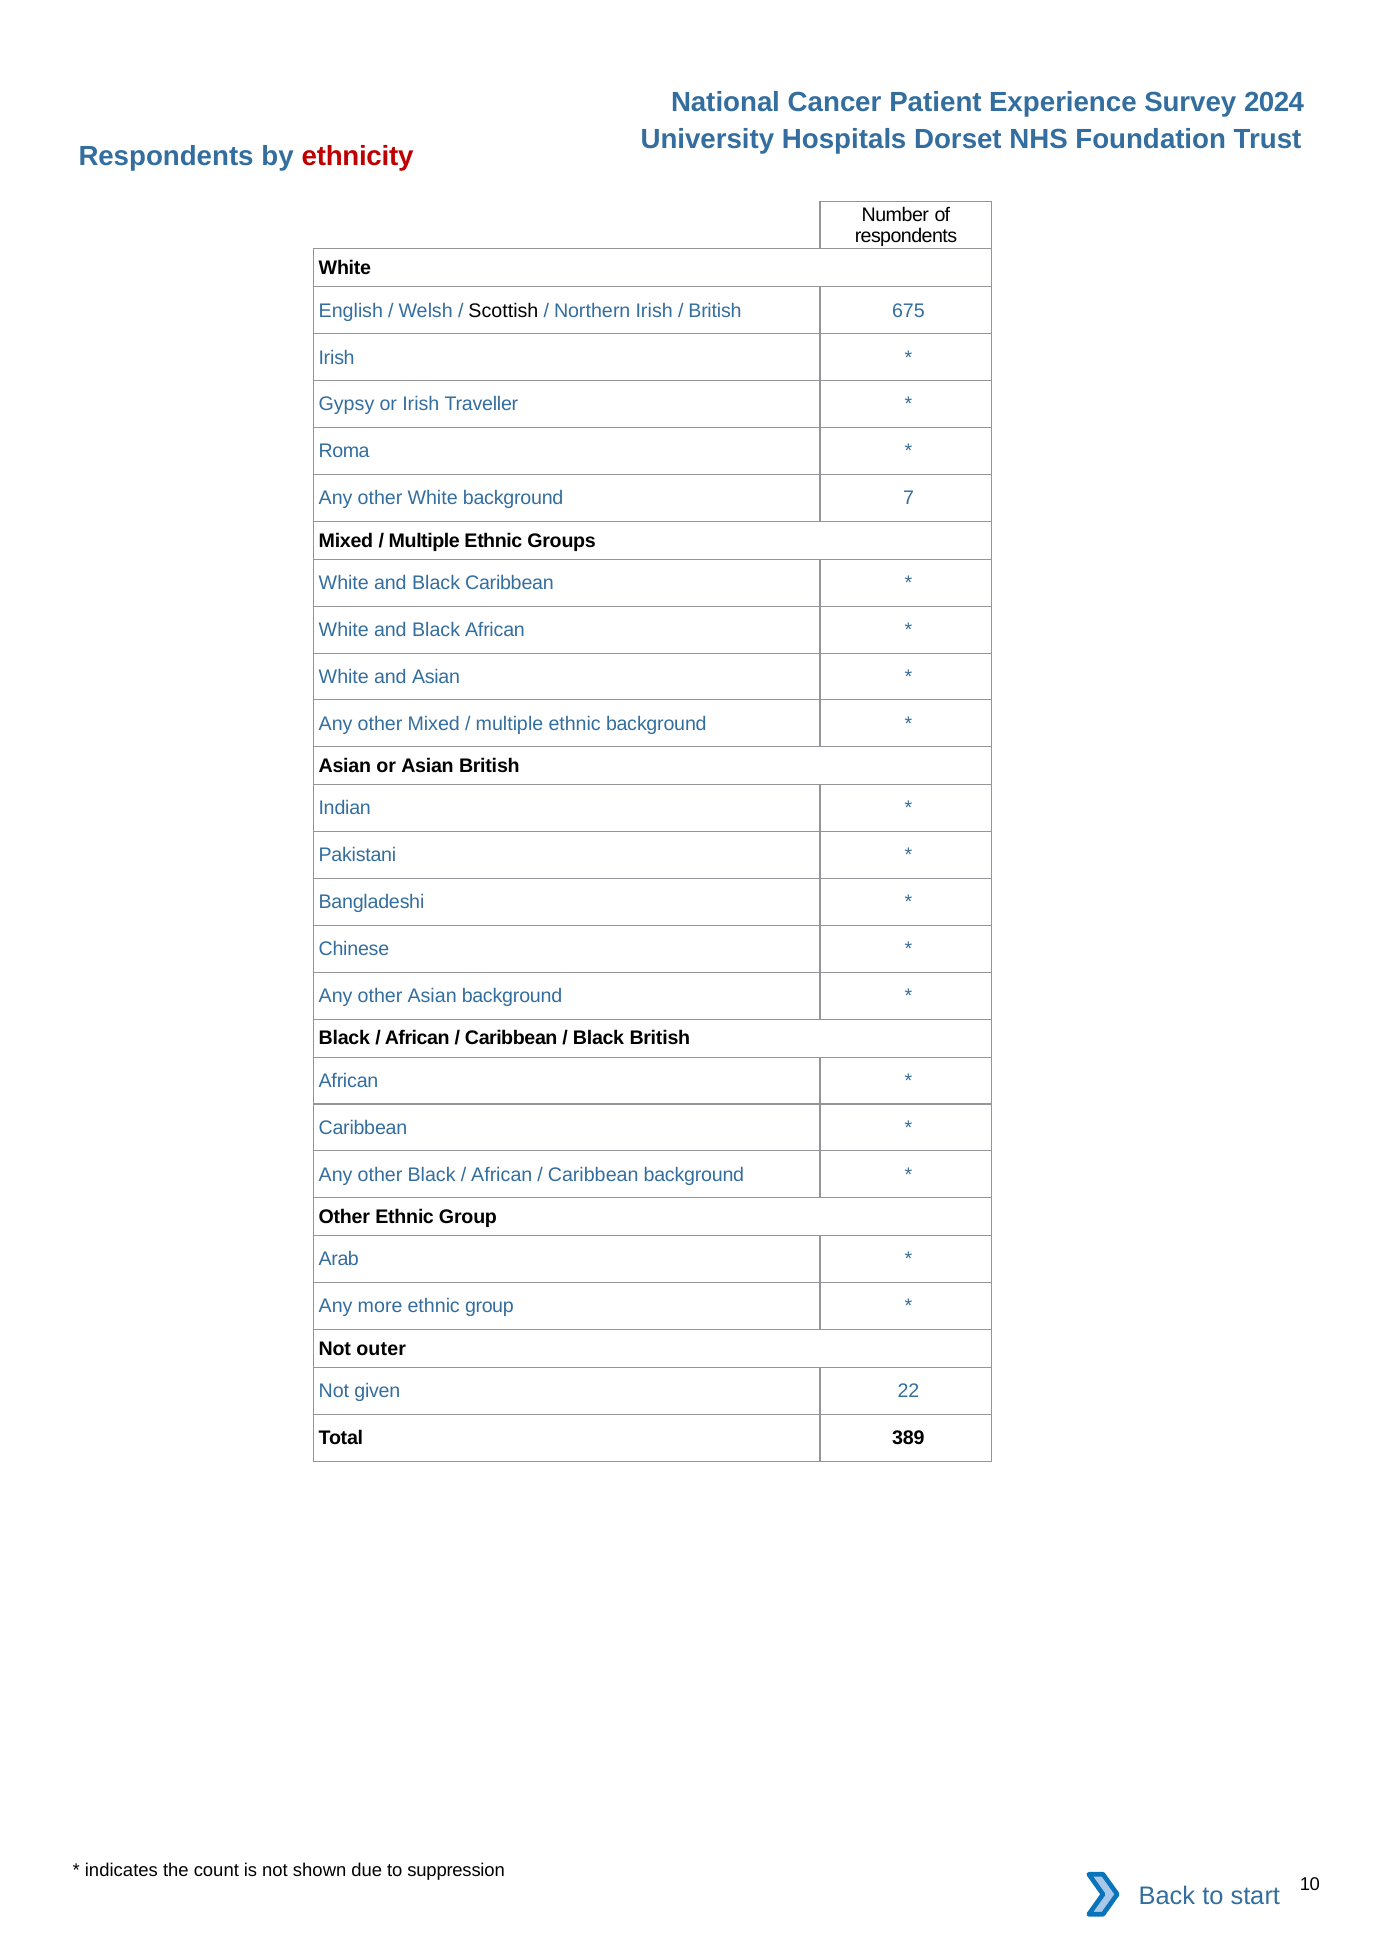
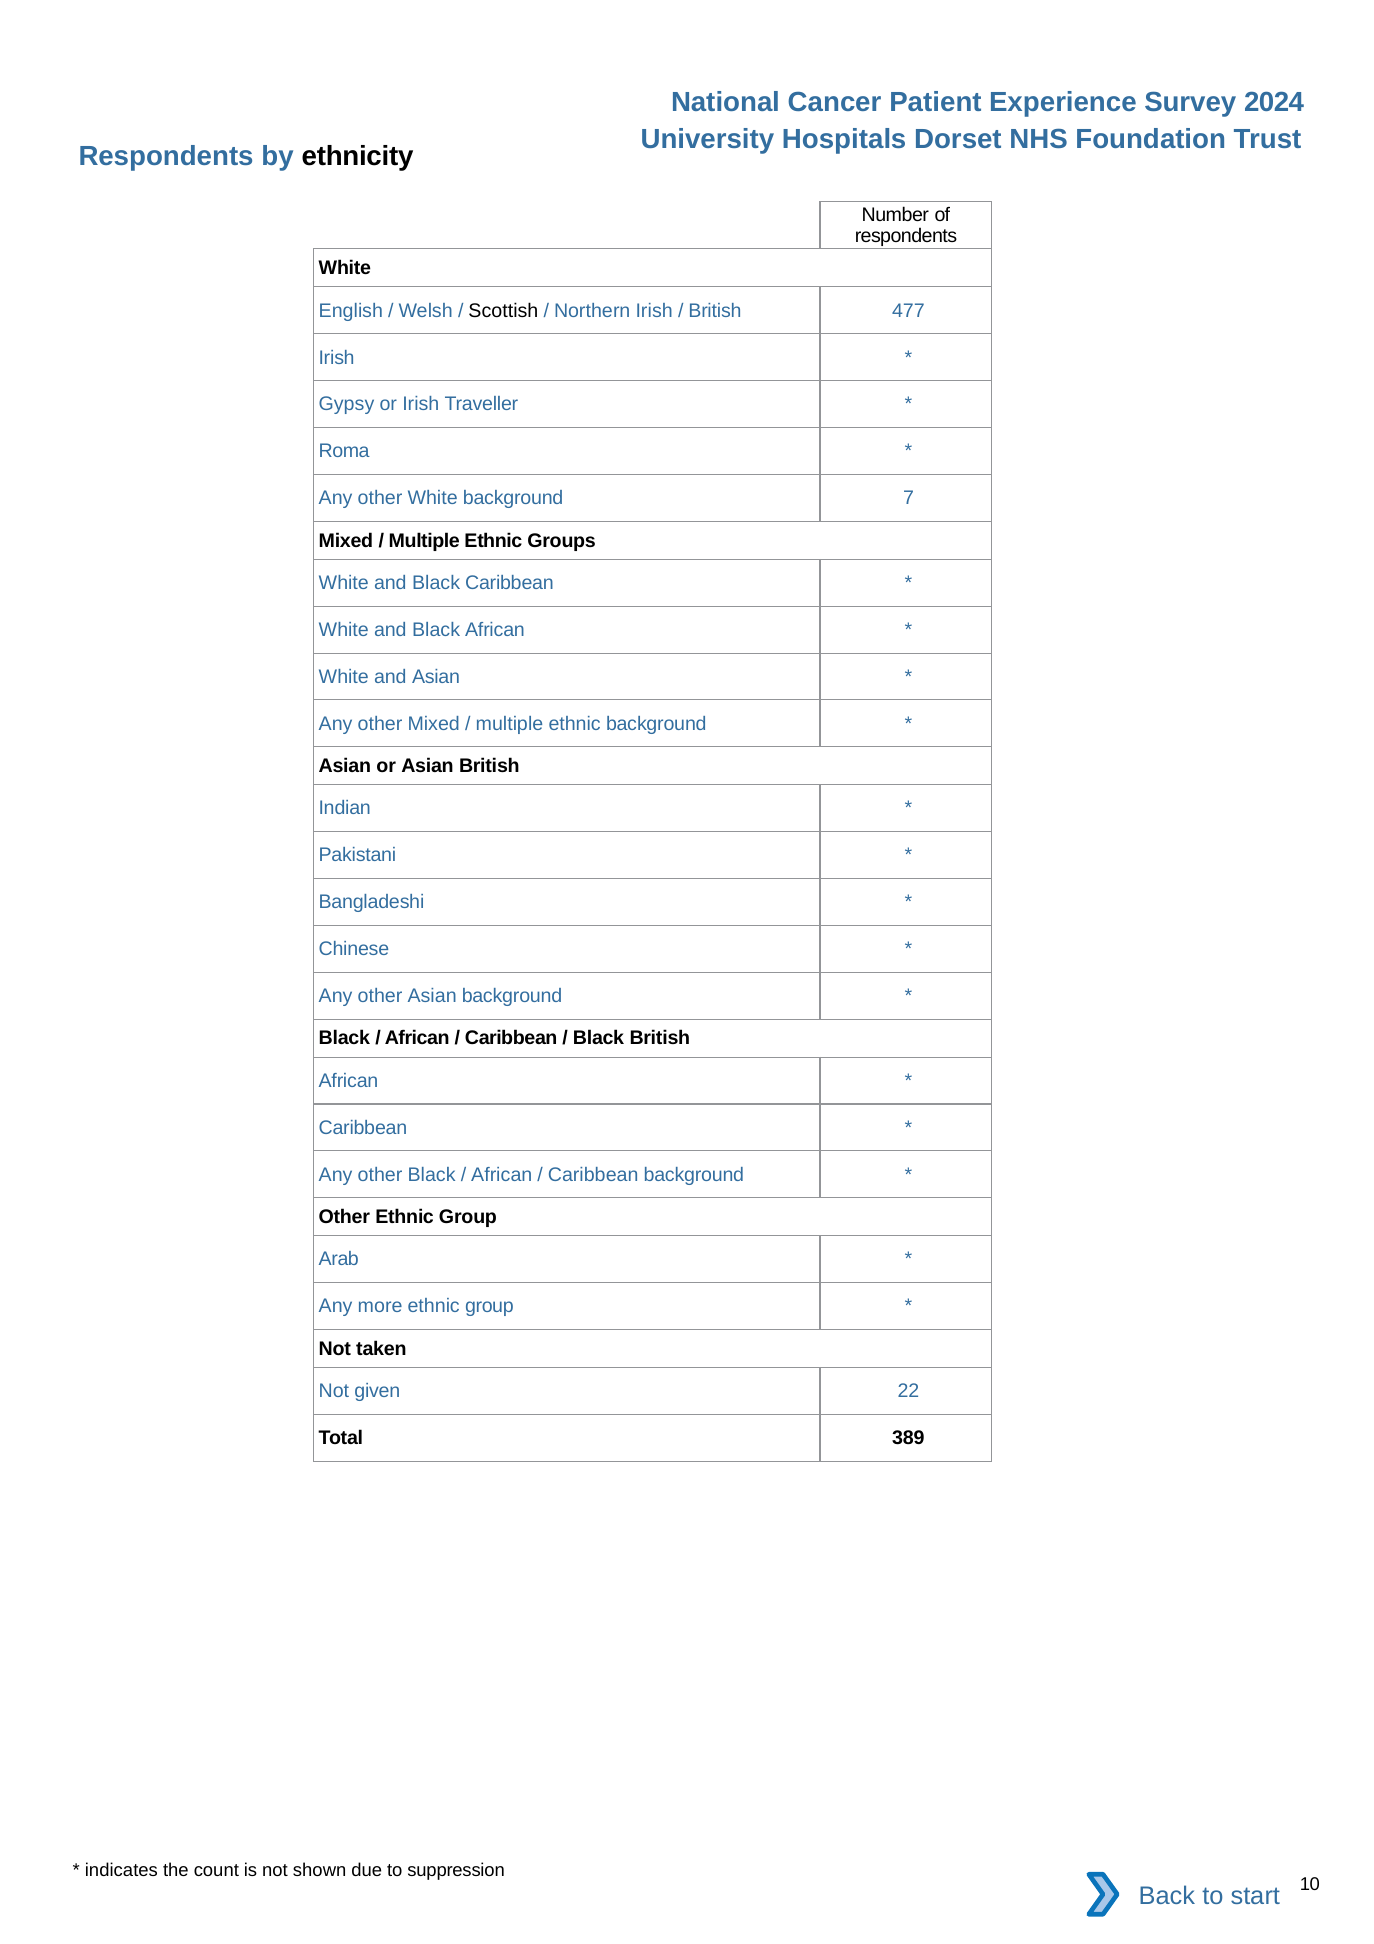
ethnicity colour: red -> black
675: 675 -> 477
outer: outer -> taken
